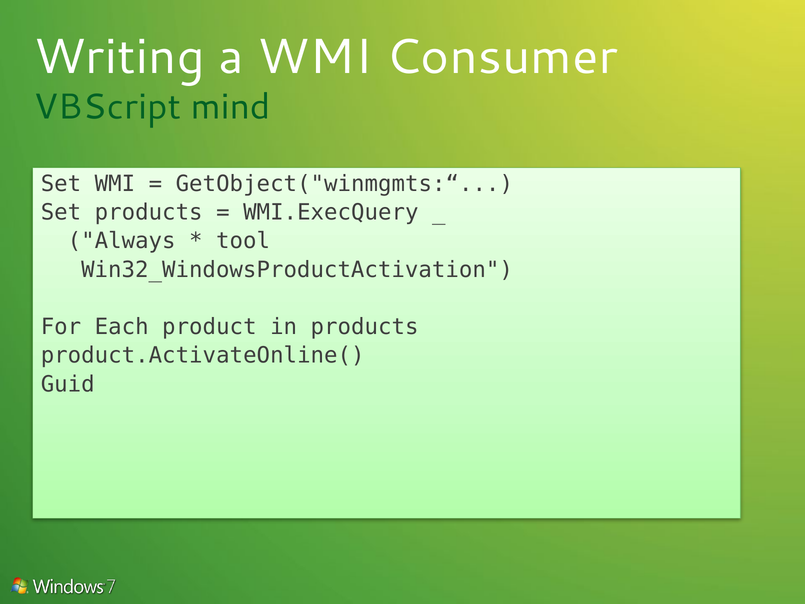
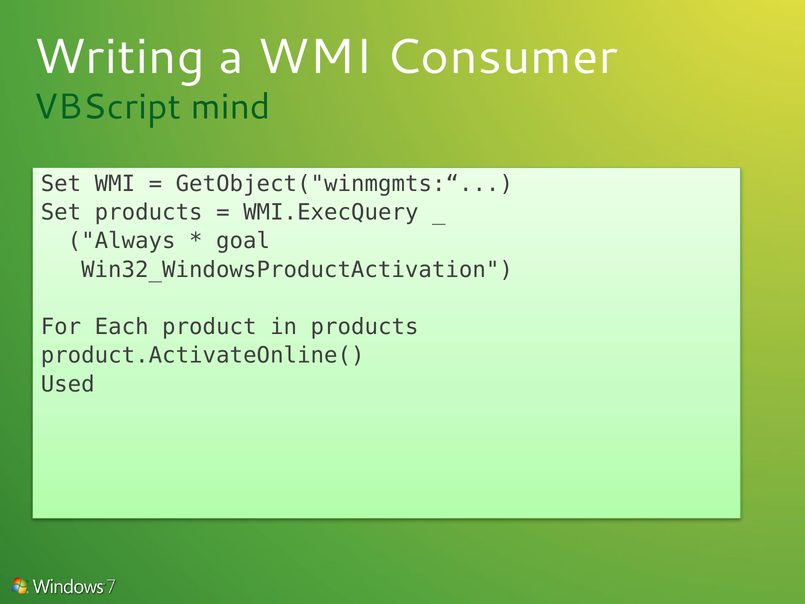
tool: tool -> goal
Guid: Guid -> Used
